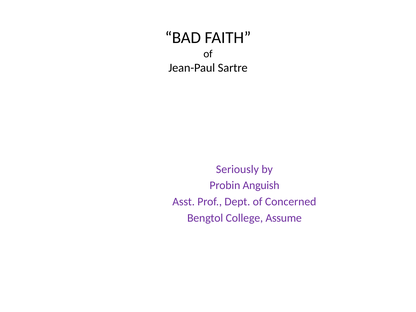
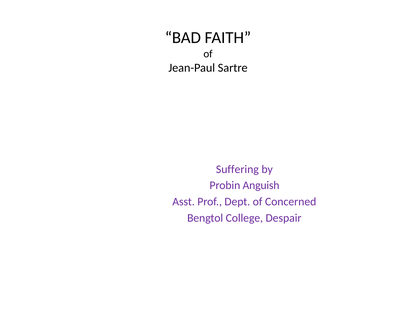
Seriously: Seriously -> Suffering
Assume: Assume -> Despair
